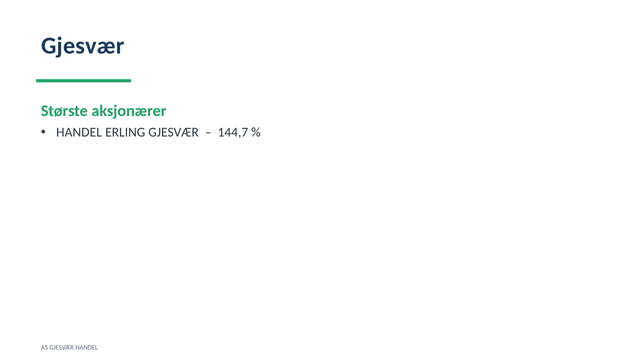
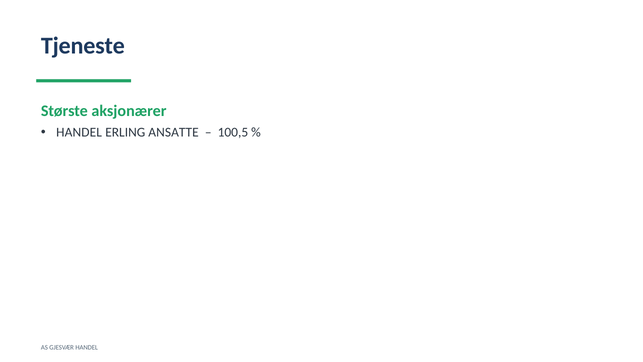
Gjesvær at (83, 46): Gjesvær -> Tjeneste
ERLING GJESVÆR: GJESVÆR -> ANSATTE
144,7: 144,7 -> 100,5
